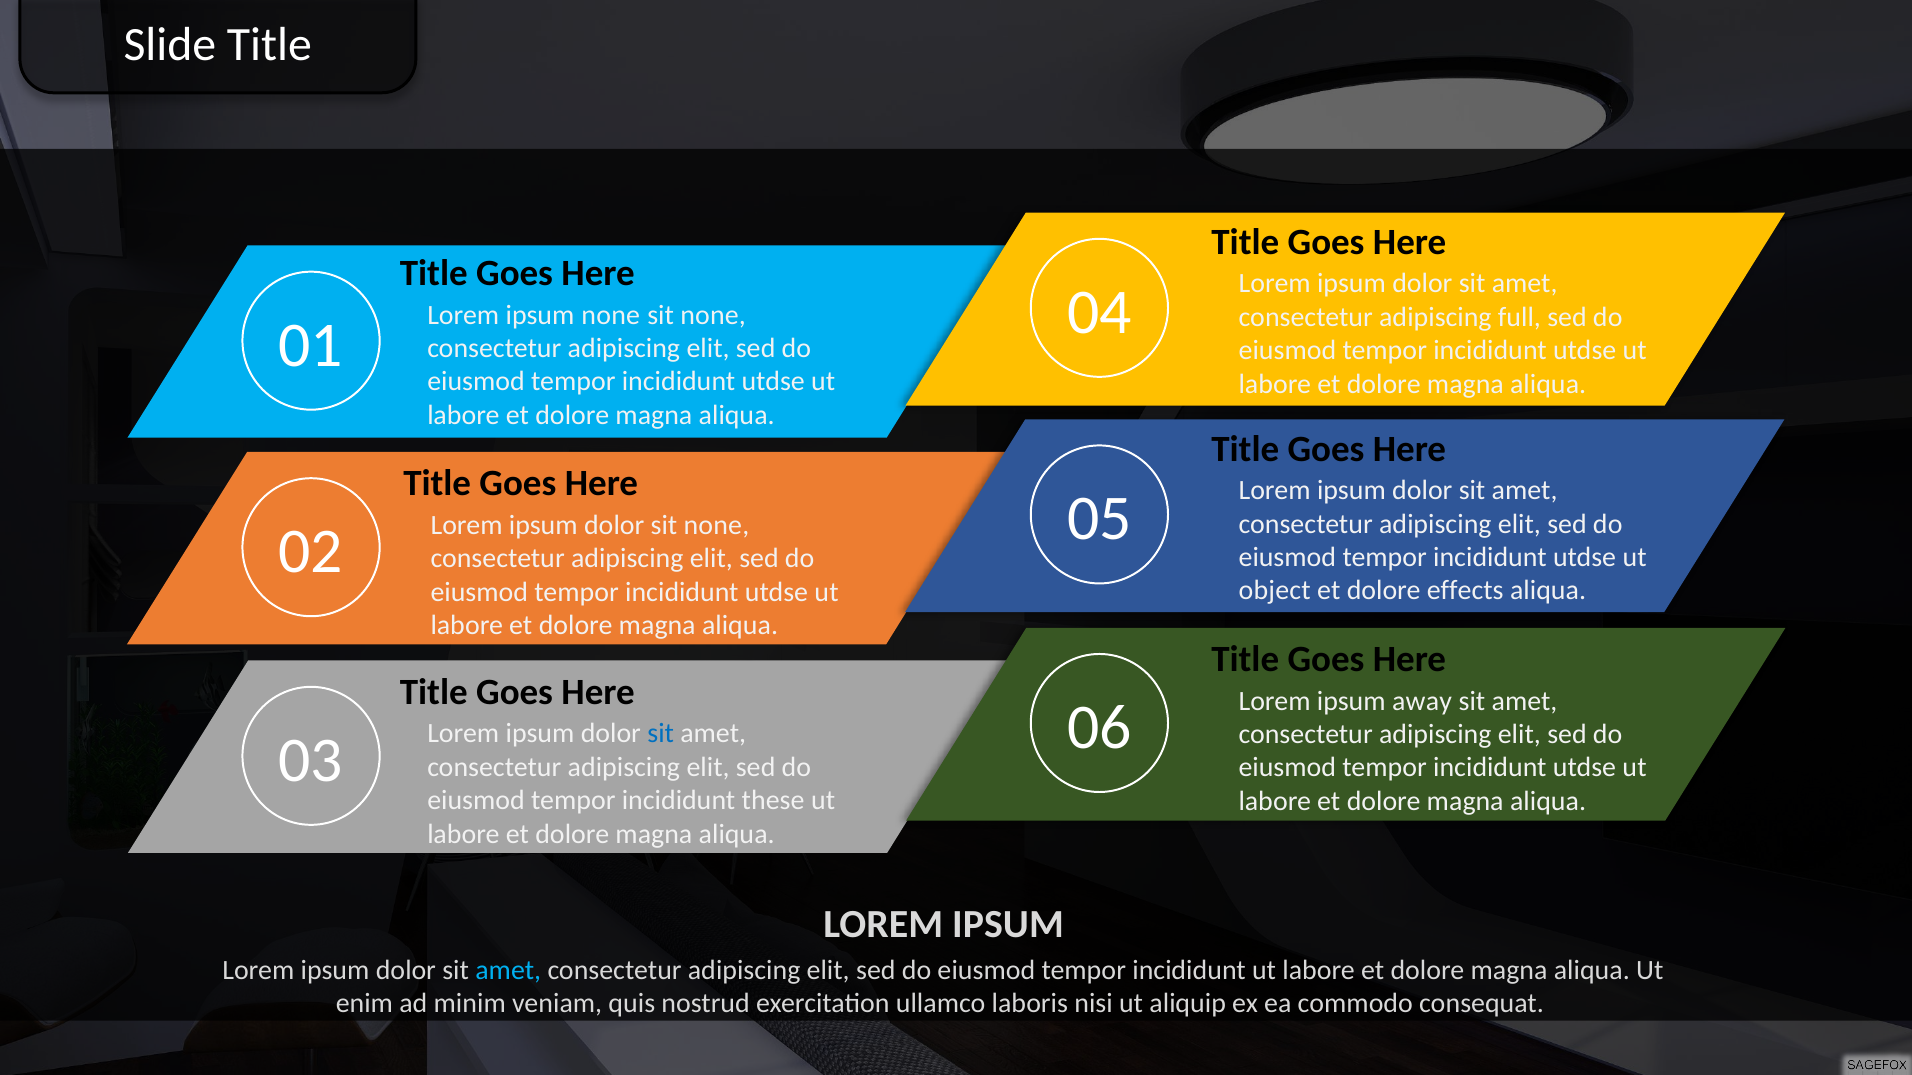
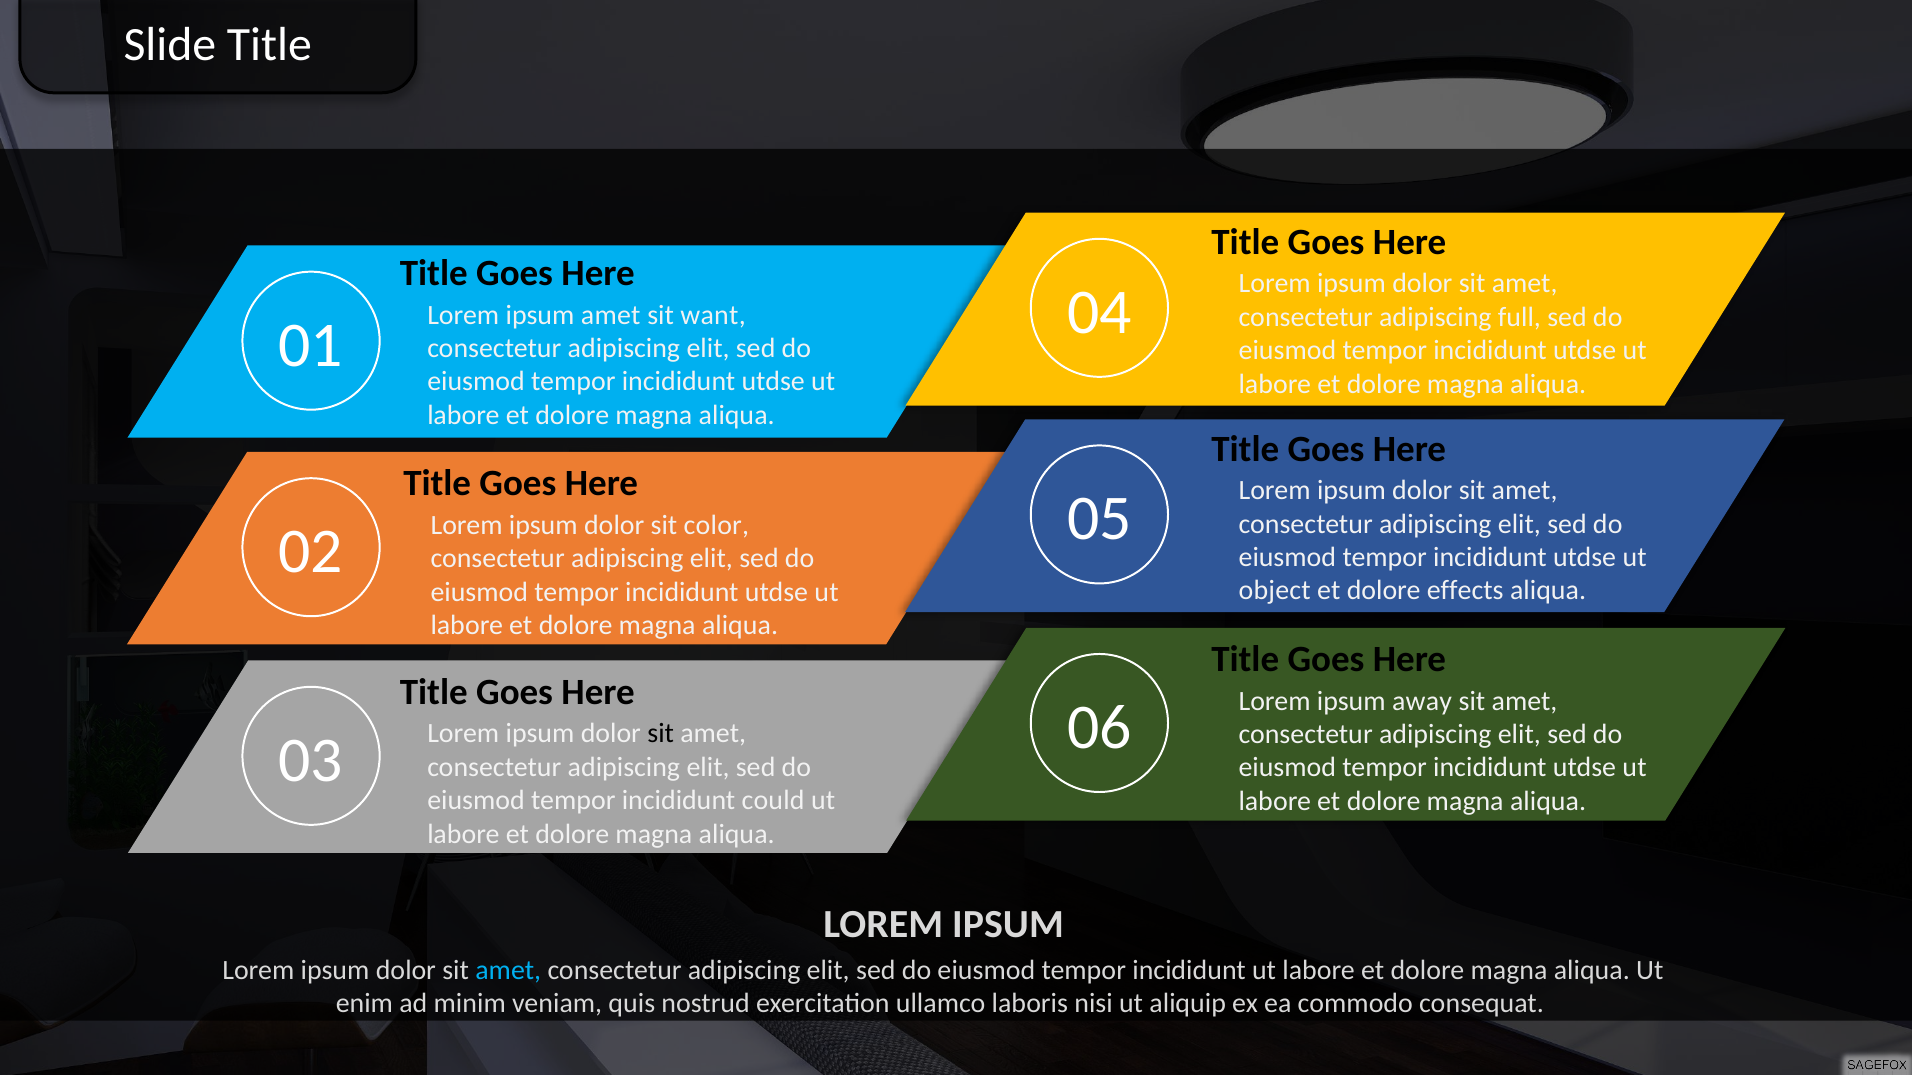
ipsum none: none -> amet
none at (713, 315): none -> want
dolor sit none: none -> color
sit at (661, 734) colour: blue -> black
these: these -> could
